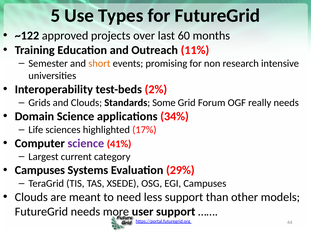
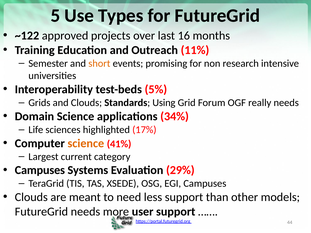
60: 60 -> 16
2%: 2% -> 5%
Some: Some -> Using
science at (86, 143) colour: purple -> orange
